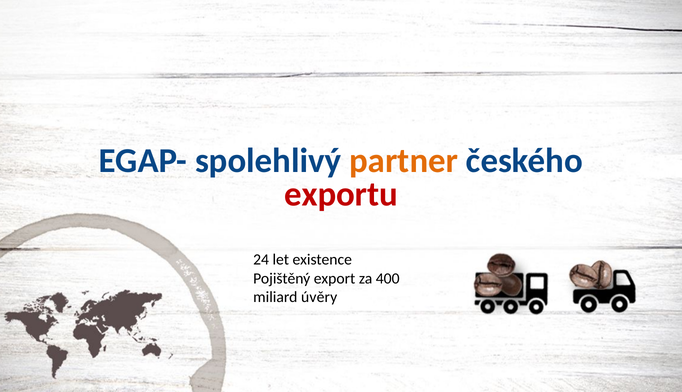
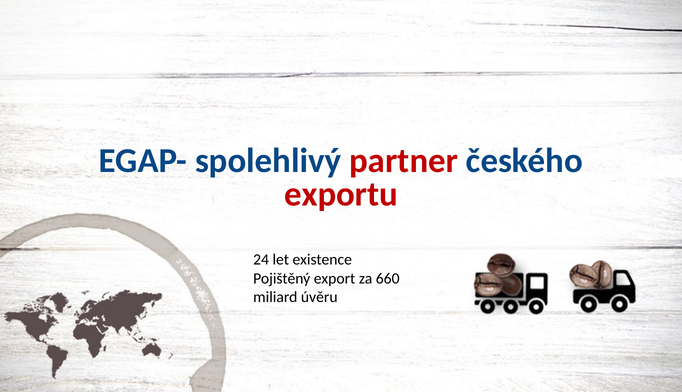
partner colour: orange -> red
400: 400 -> 660
úvěry: úvěry -> úvěru
